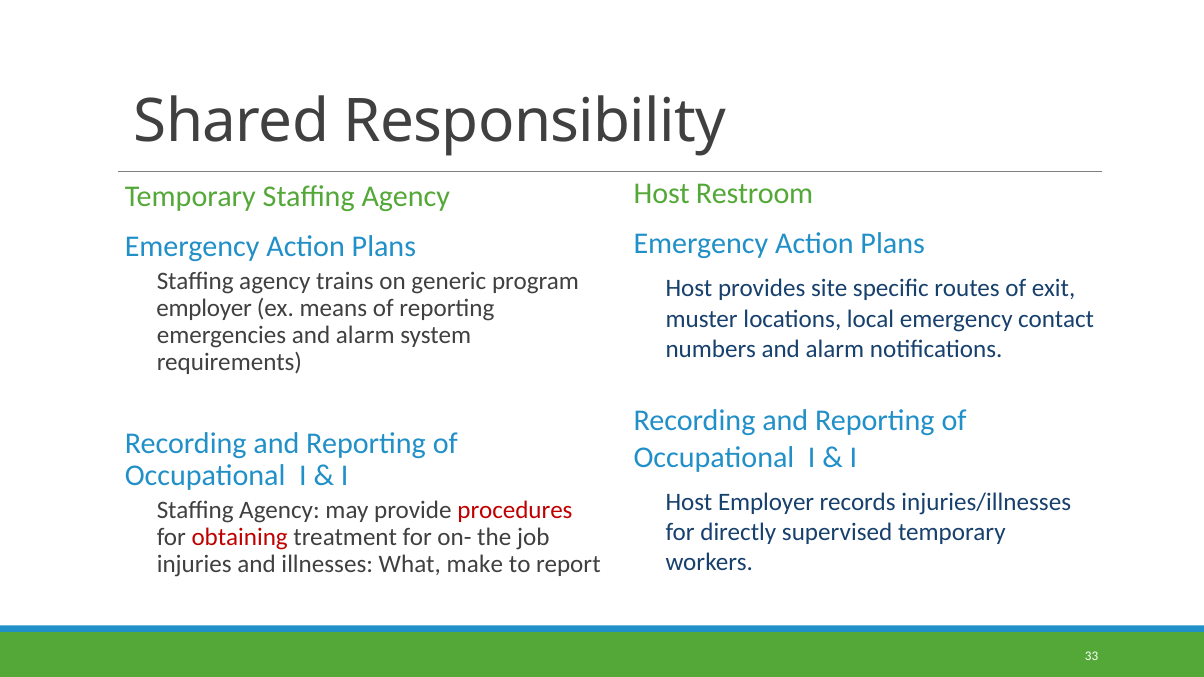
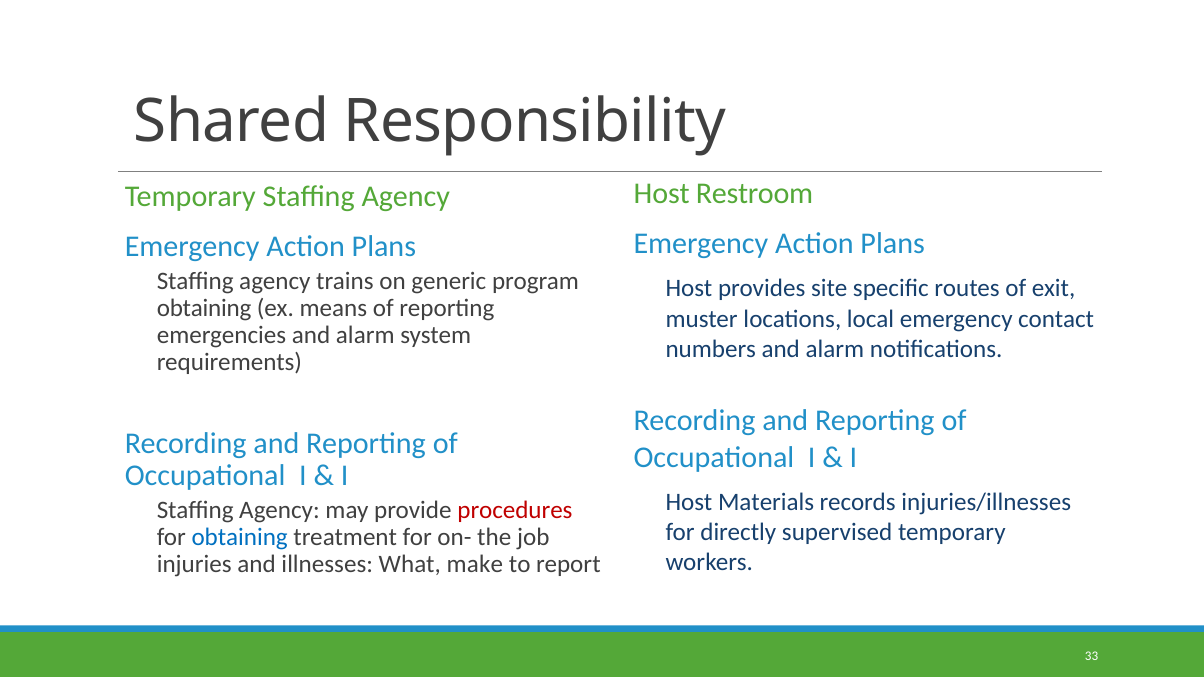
employer at (204, 308): employer -> obtaining
Host Employer: Employer -> Materials
obtaining at (240, 538) colour: red -> blue
